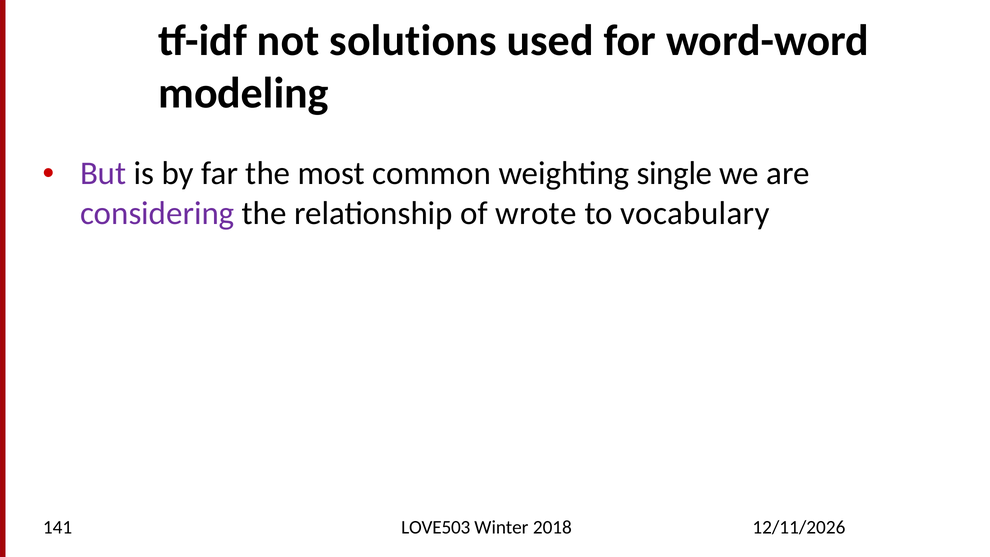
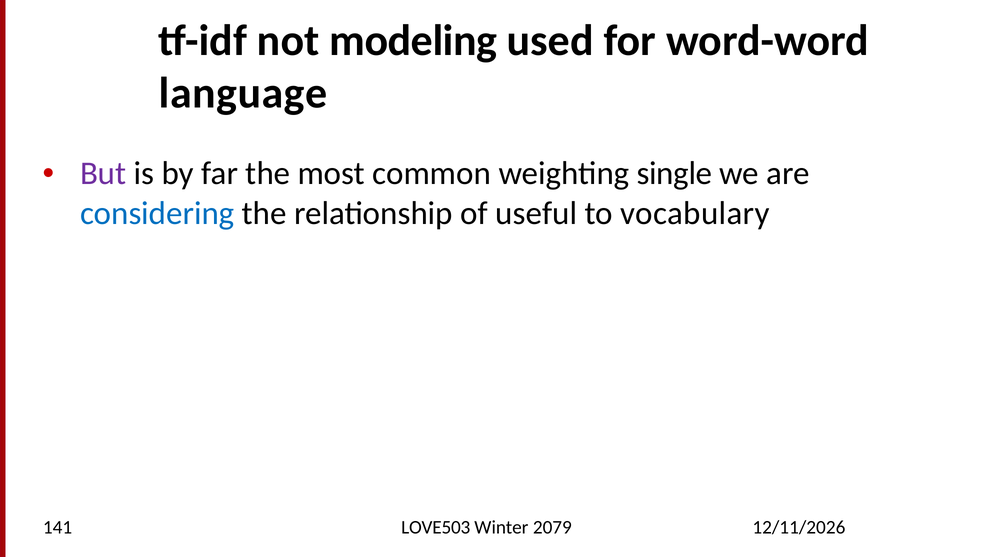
solutions: solutions -> modeling
modeling: modeling -> language
considering colour: purple -> blue
wrote: wrote -> useful
2018: 2018 -> 2079
